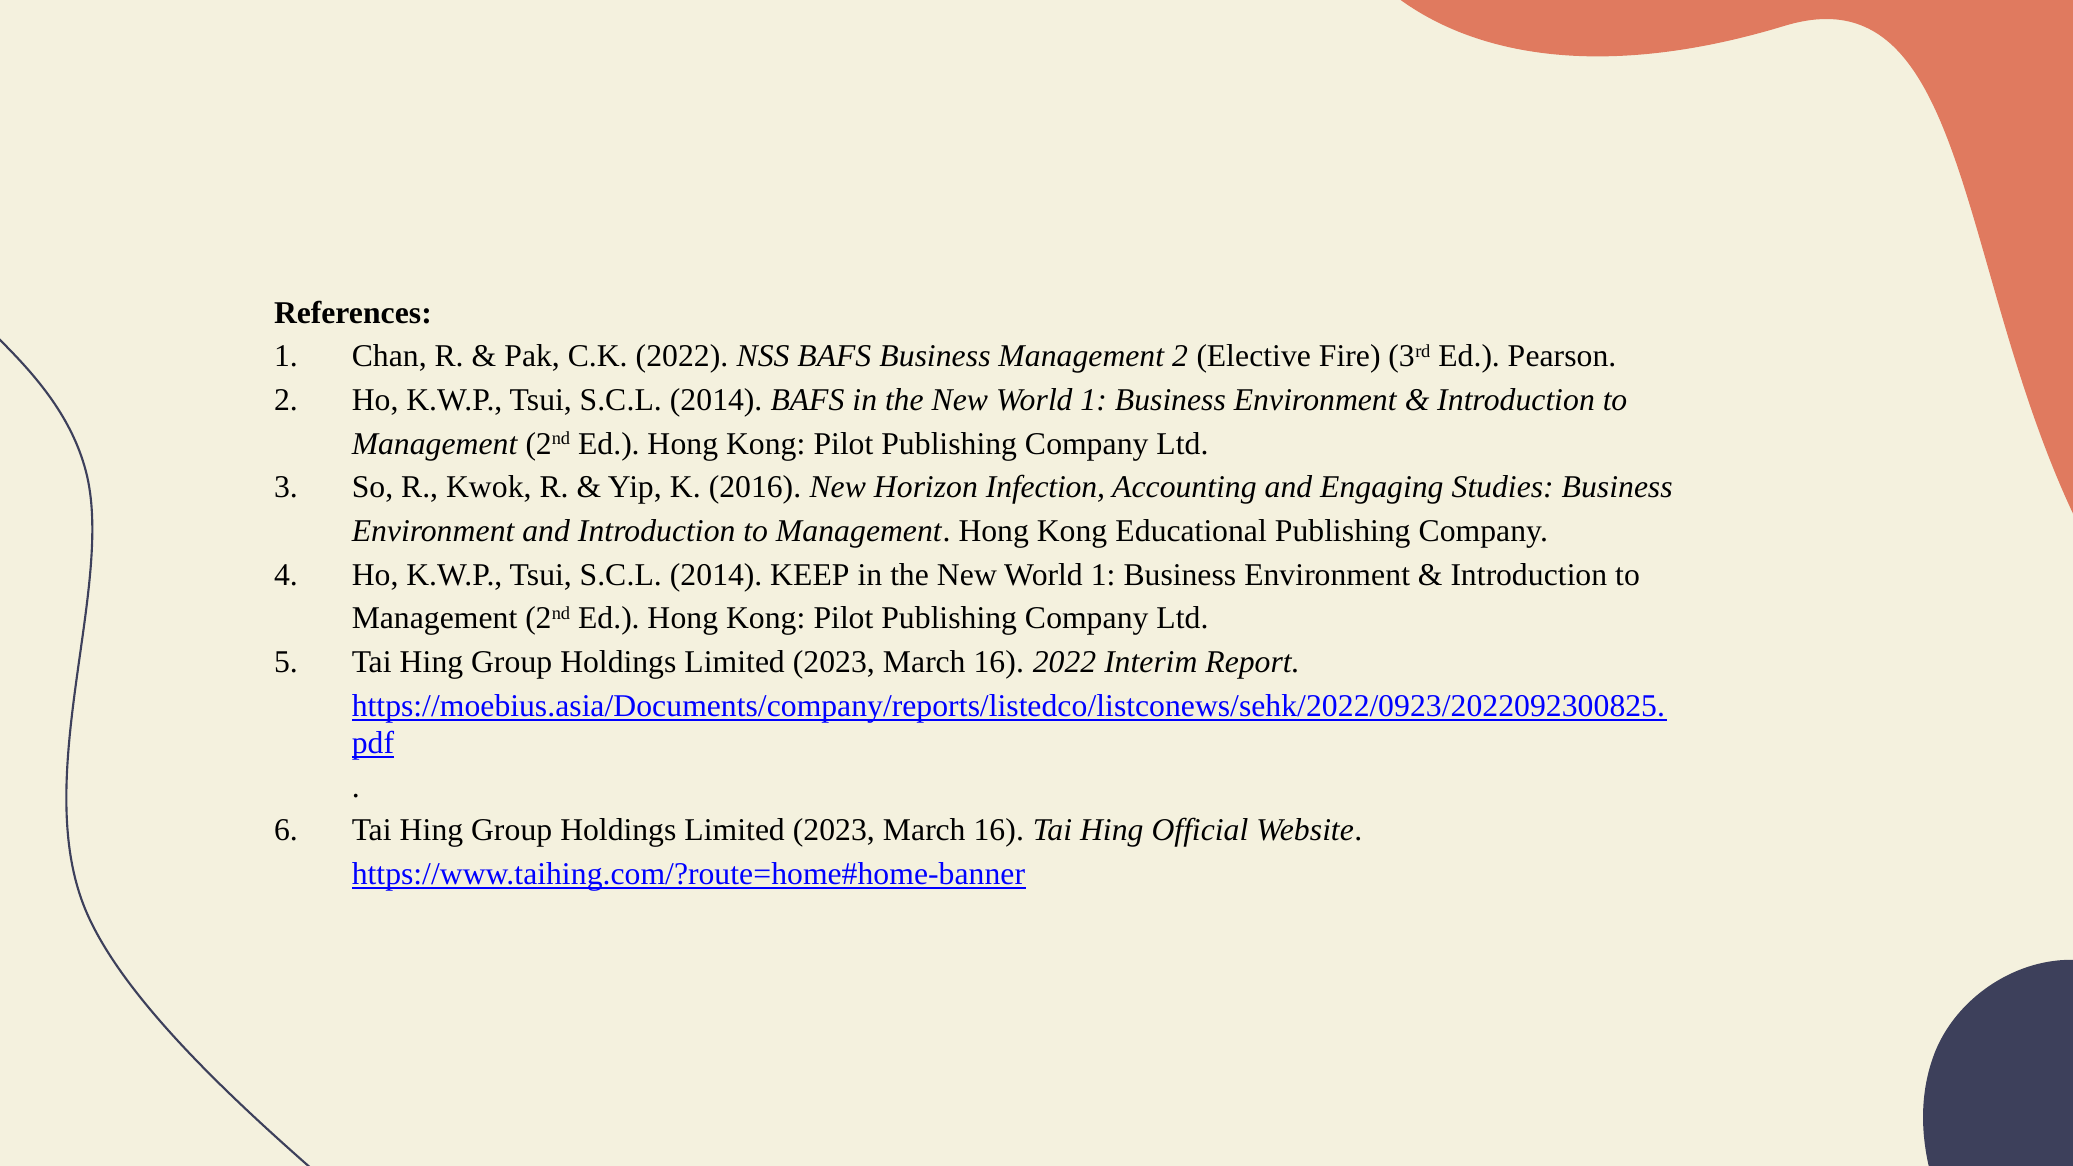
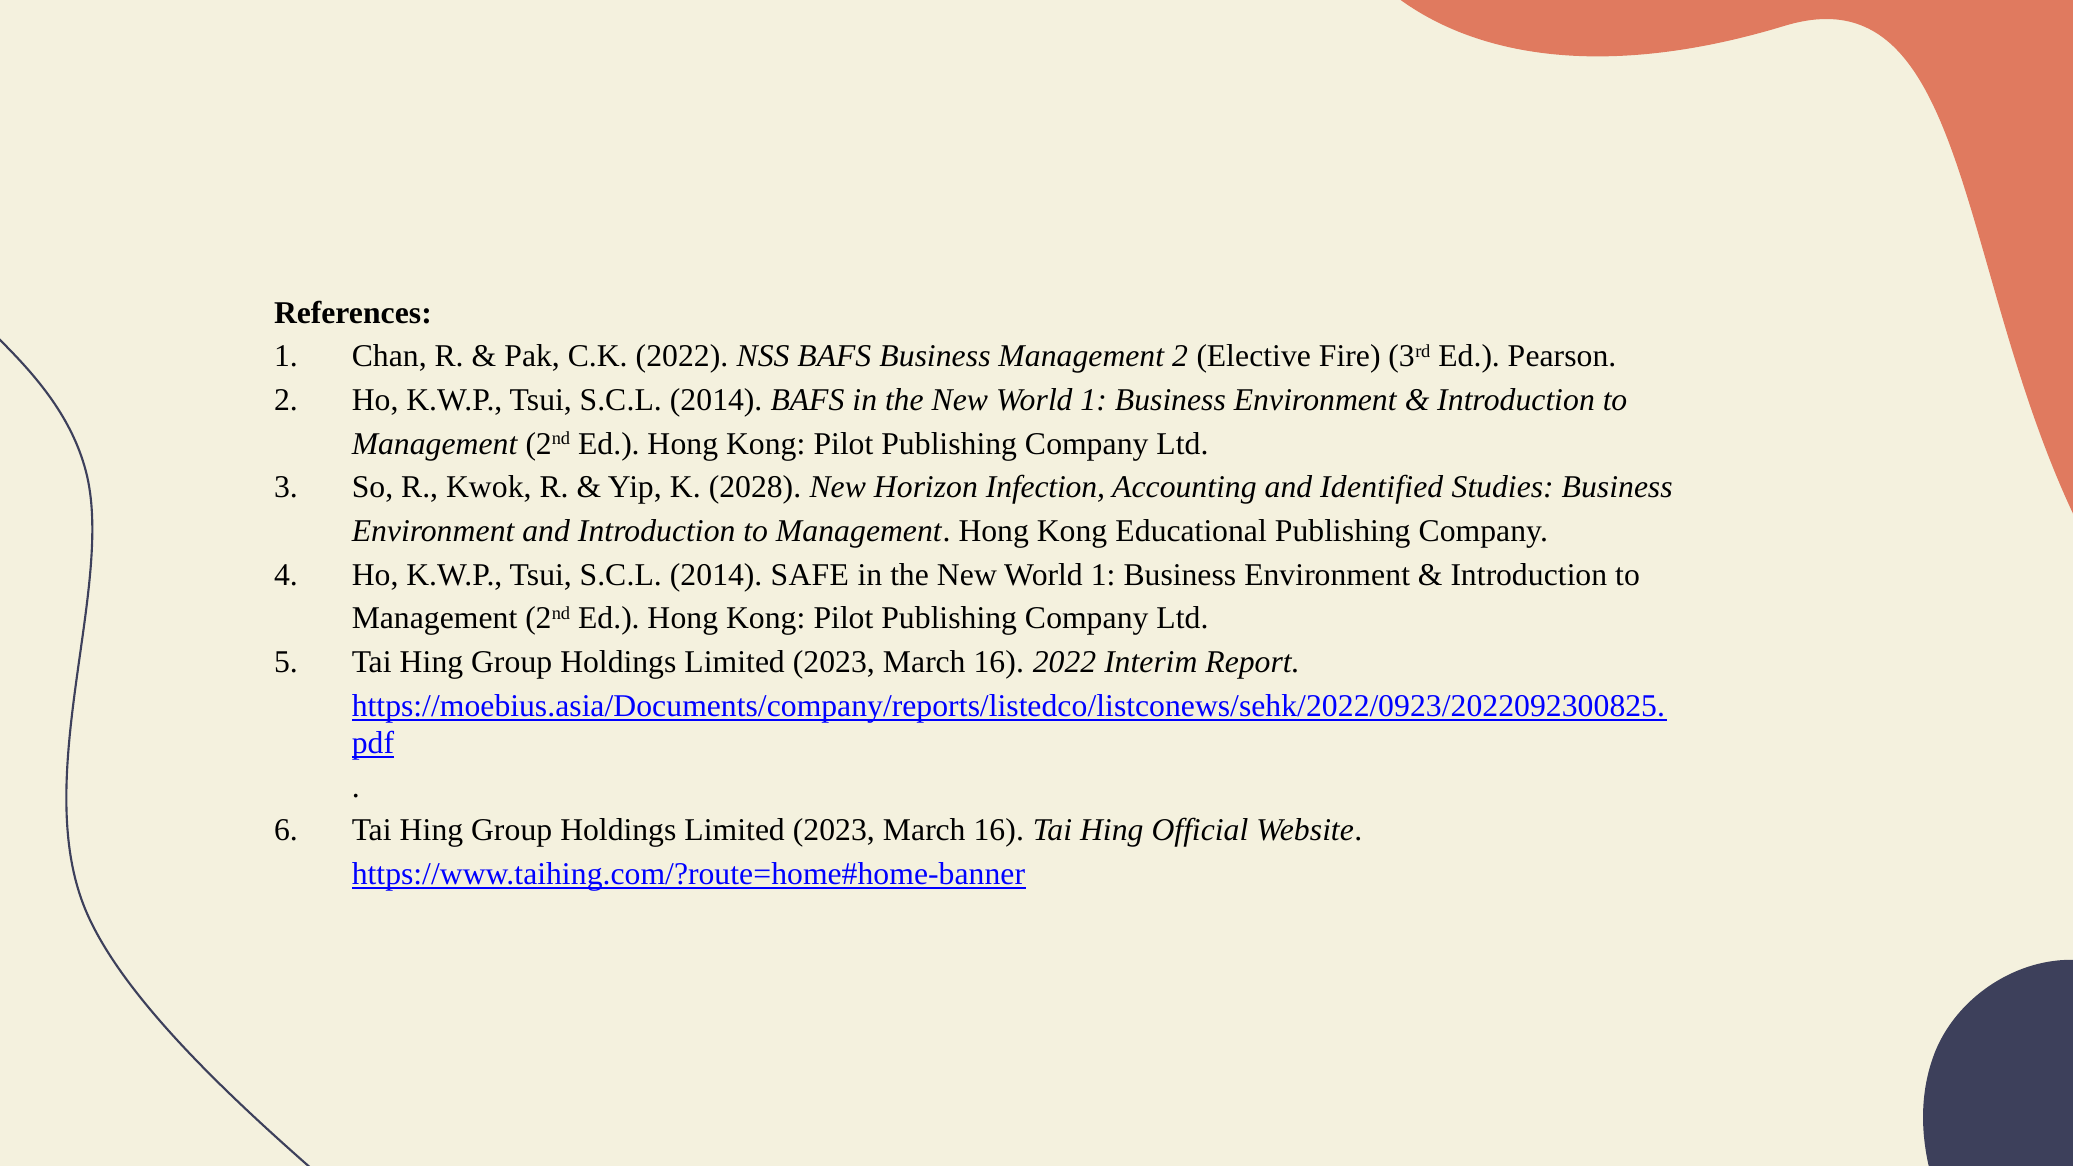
2016: 2016 -> 2028
Engaging: Engaging -> Identified
KEEP: KEEP -> SAFE
